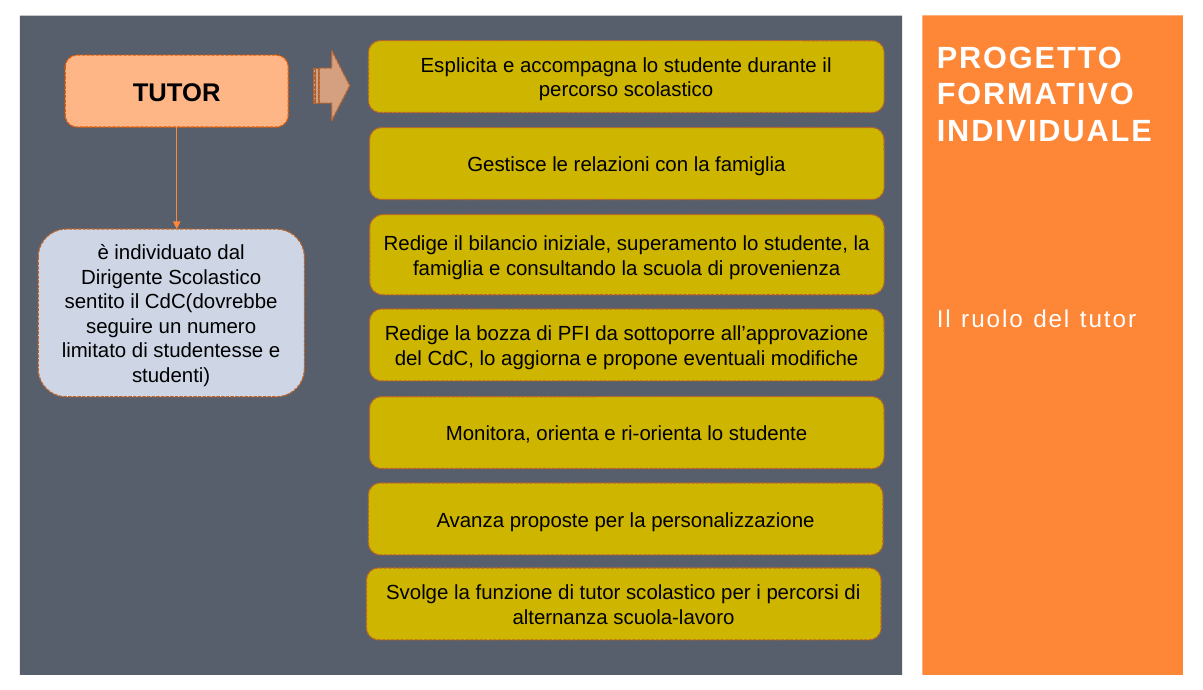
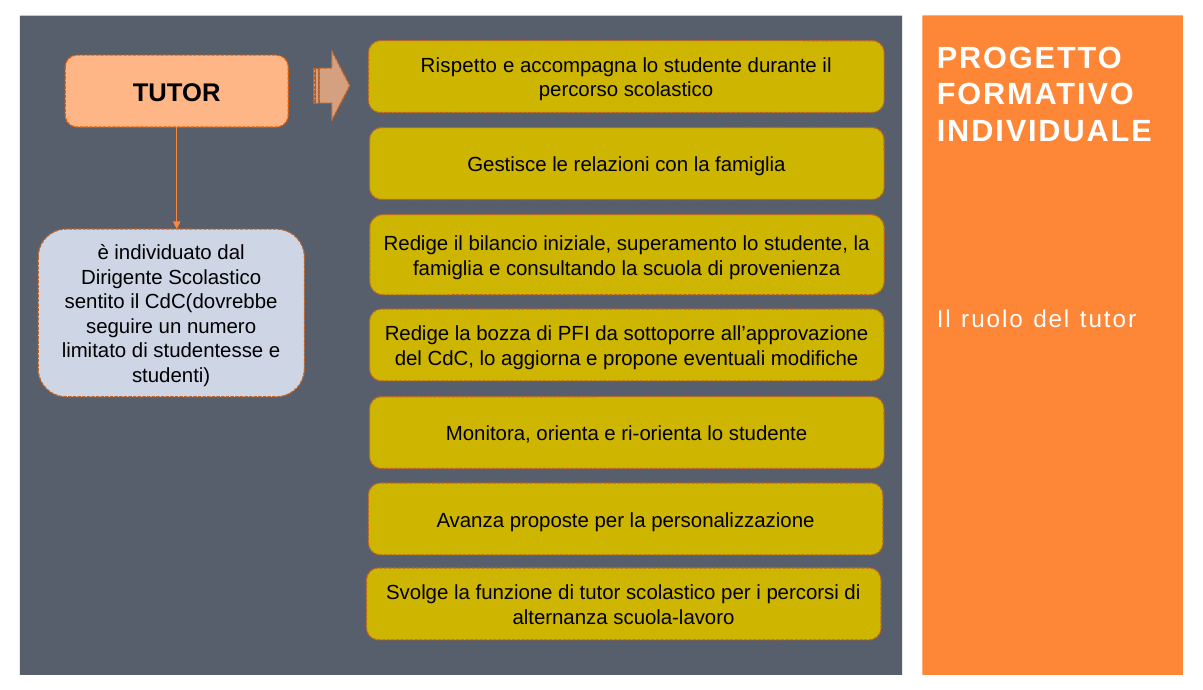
Esplicita: Esplicita -> Rispetto
